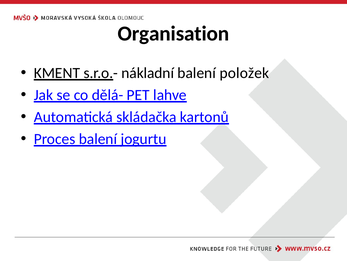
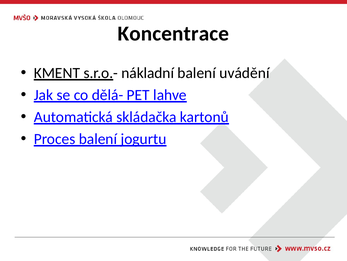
Organisation: Organisation -> Koncentrace
položek: položek -> uvádění
